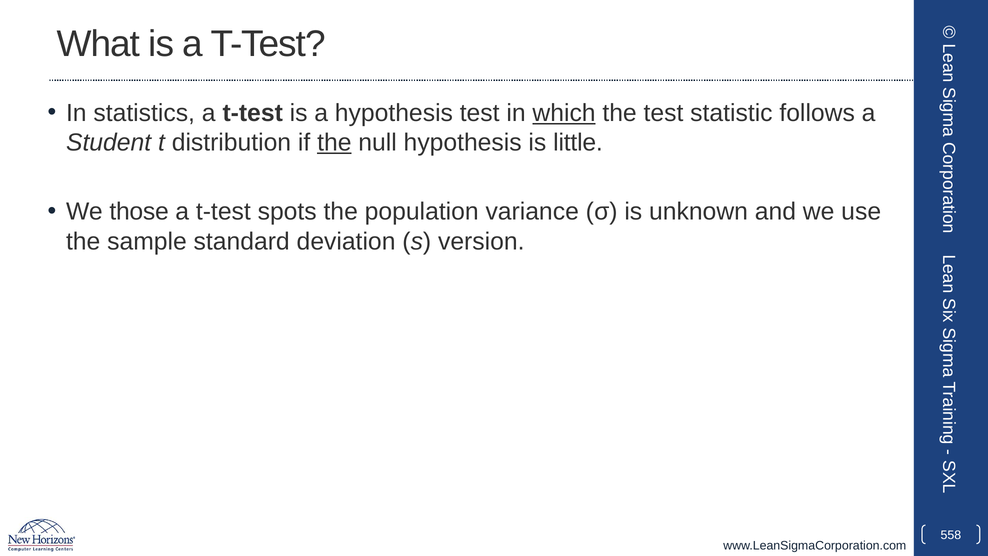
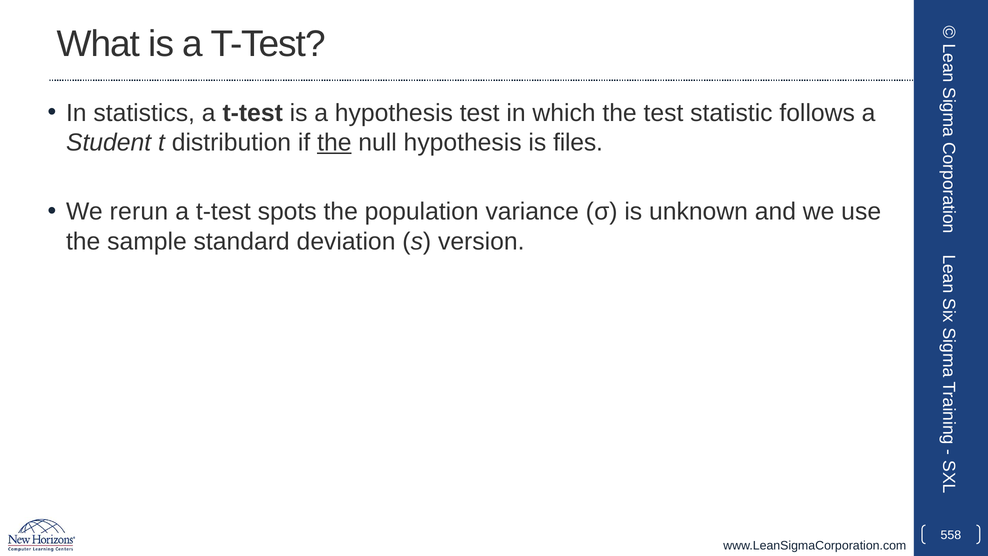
which underline: present -> none
little: little -> files
those: those -> rerun
